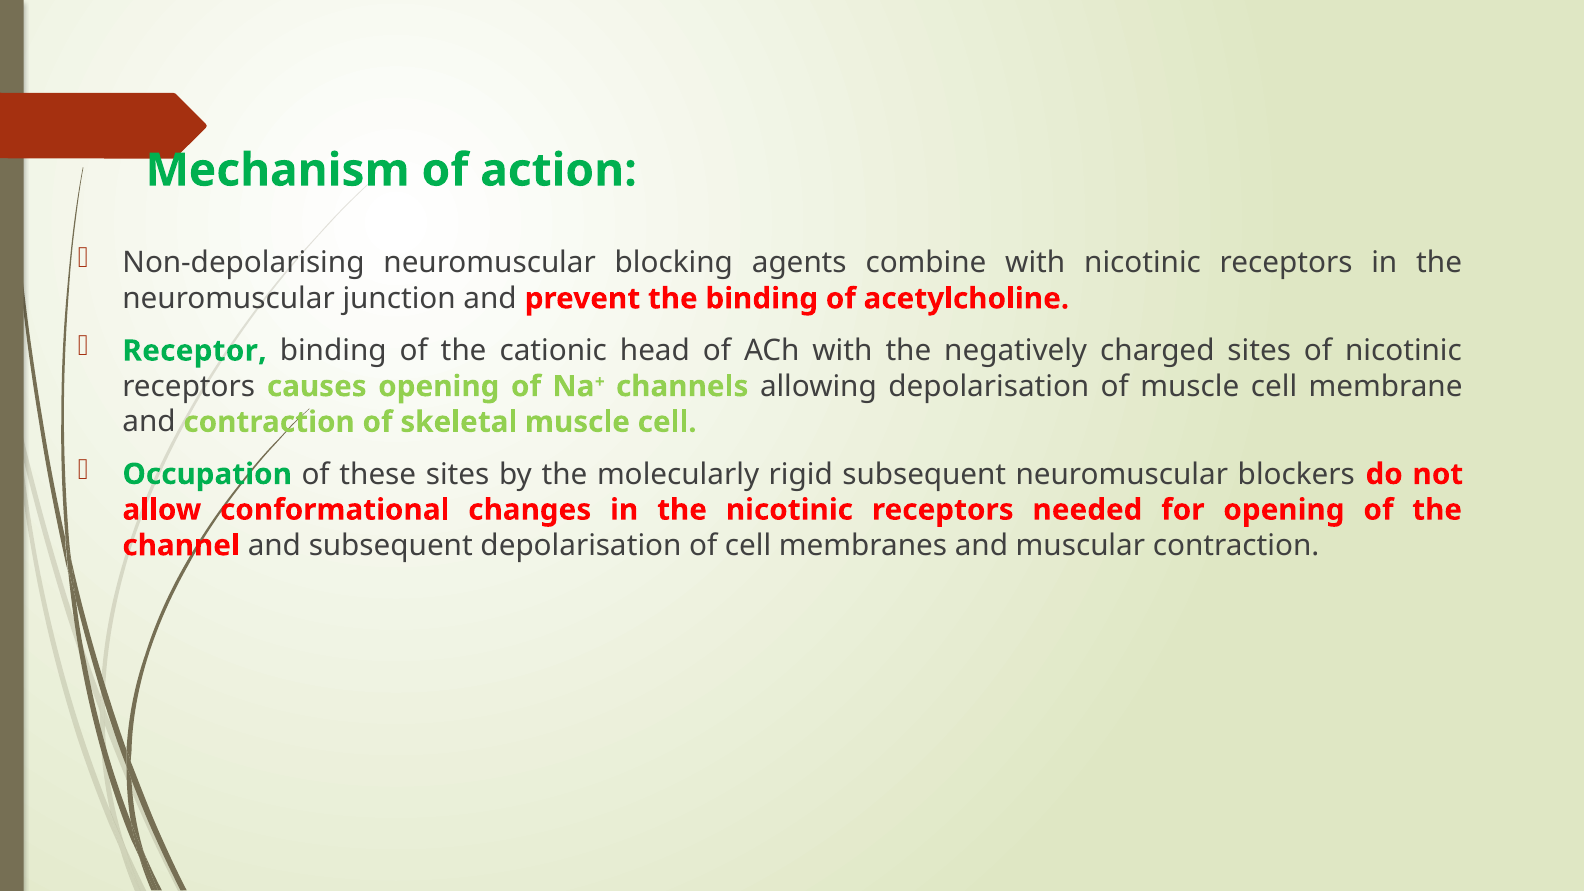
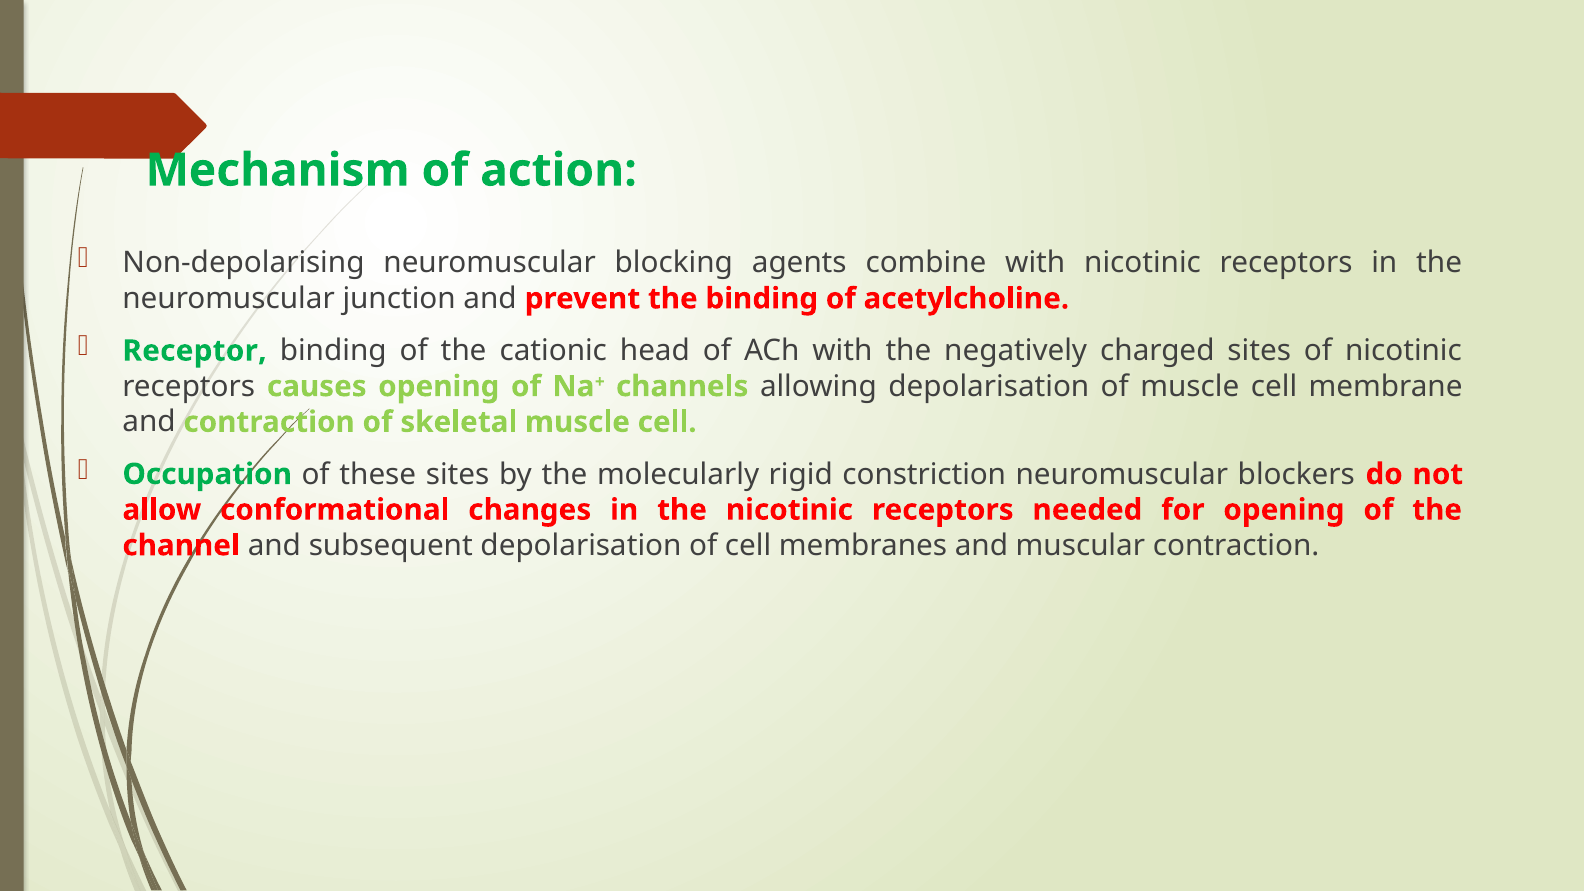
rigid subsequent: subsequent -> constriction
